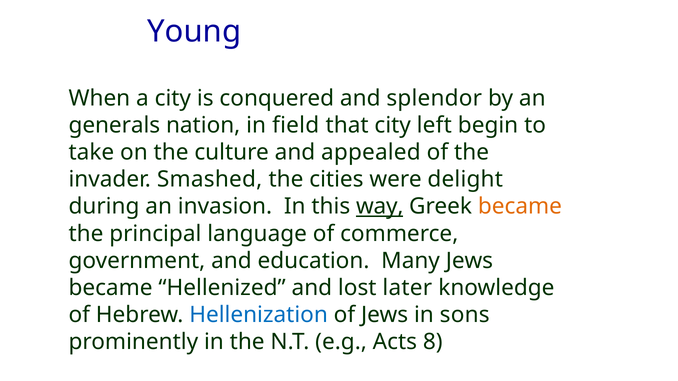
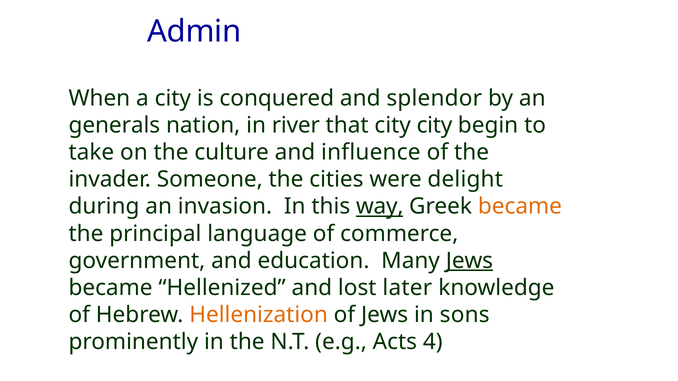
Young: Young -> Admin
field: field -> river
city left: left -> city
appealed: appealed -> influence
Smashed: Smashed -> Someone
Jews at (469, 261) underline: none -> present
Hellenization colour: blue -> orange
8: 8 -> 4
